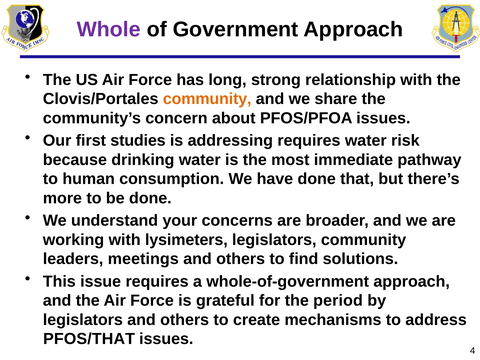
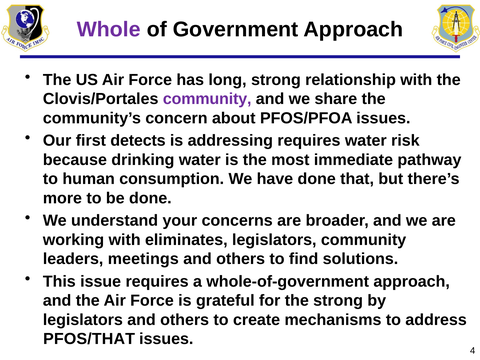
community at (207, 99) colour: orange -> purple
studies: studies -> detects
lysimeters: lysimeters -> eliminates
the period: period -> strong
